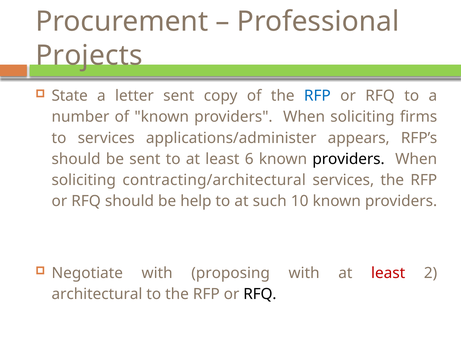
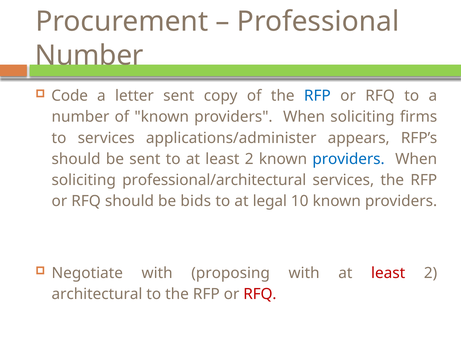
Projects at (89, 55): Projects -> Number
State: State -> Code
to at least 6: 6 -> 2
providers at (349, 159) colour: black -> blue
contracting/architectural: contracting/architectural -> professional/architectural
help: help -> bids
such: such -> legal
RFQ at (260, 294) colour: black -> red
